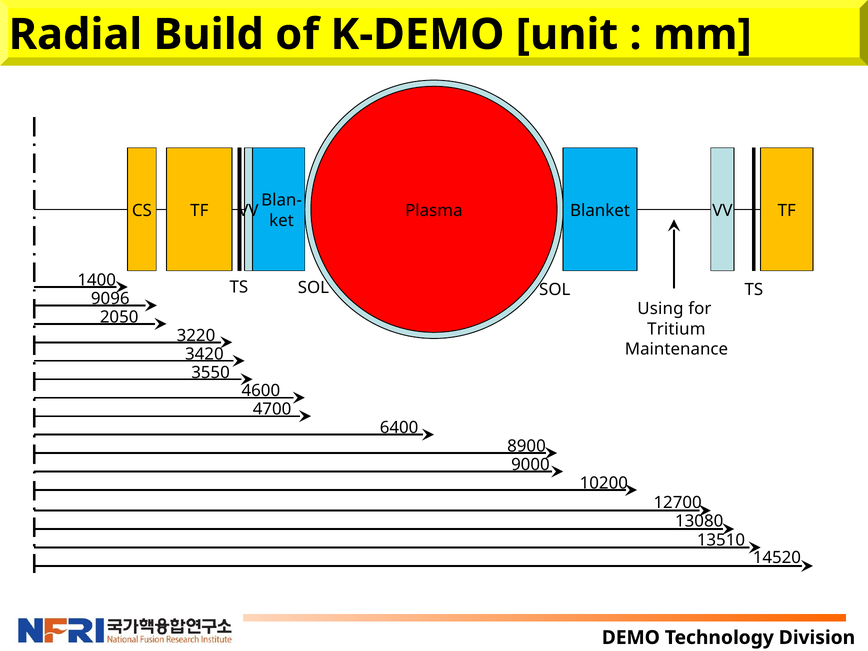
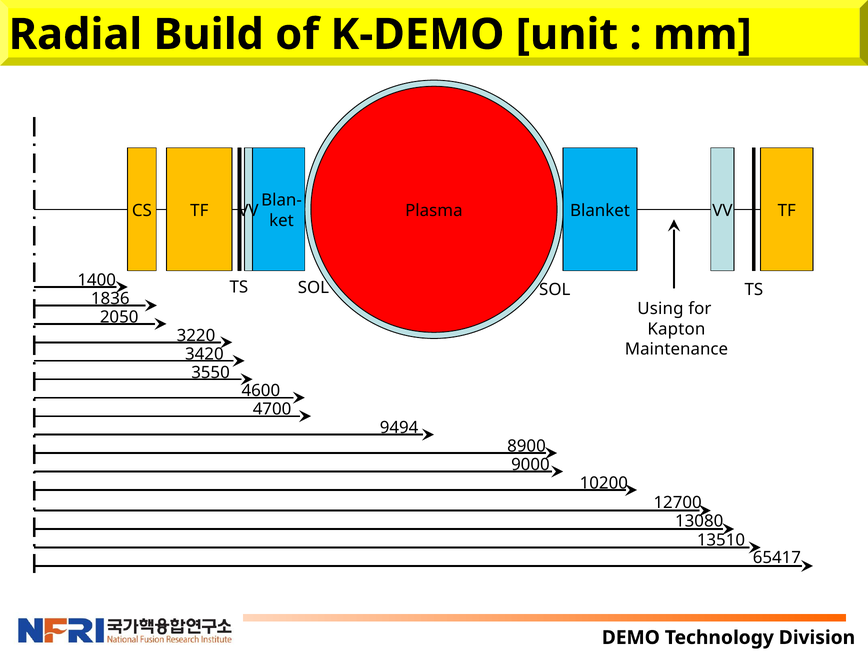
9096: 9096 -> 1836
Tritium: Tritium -> Kapton
6400: 6400 -> 9494
14520: 14520 -> 65417
